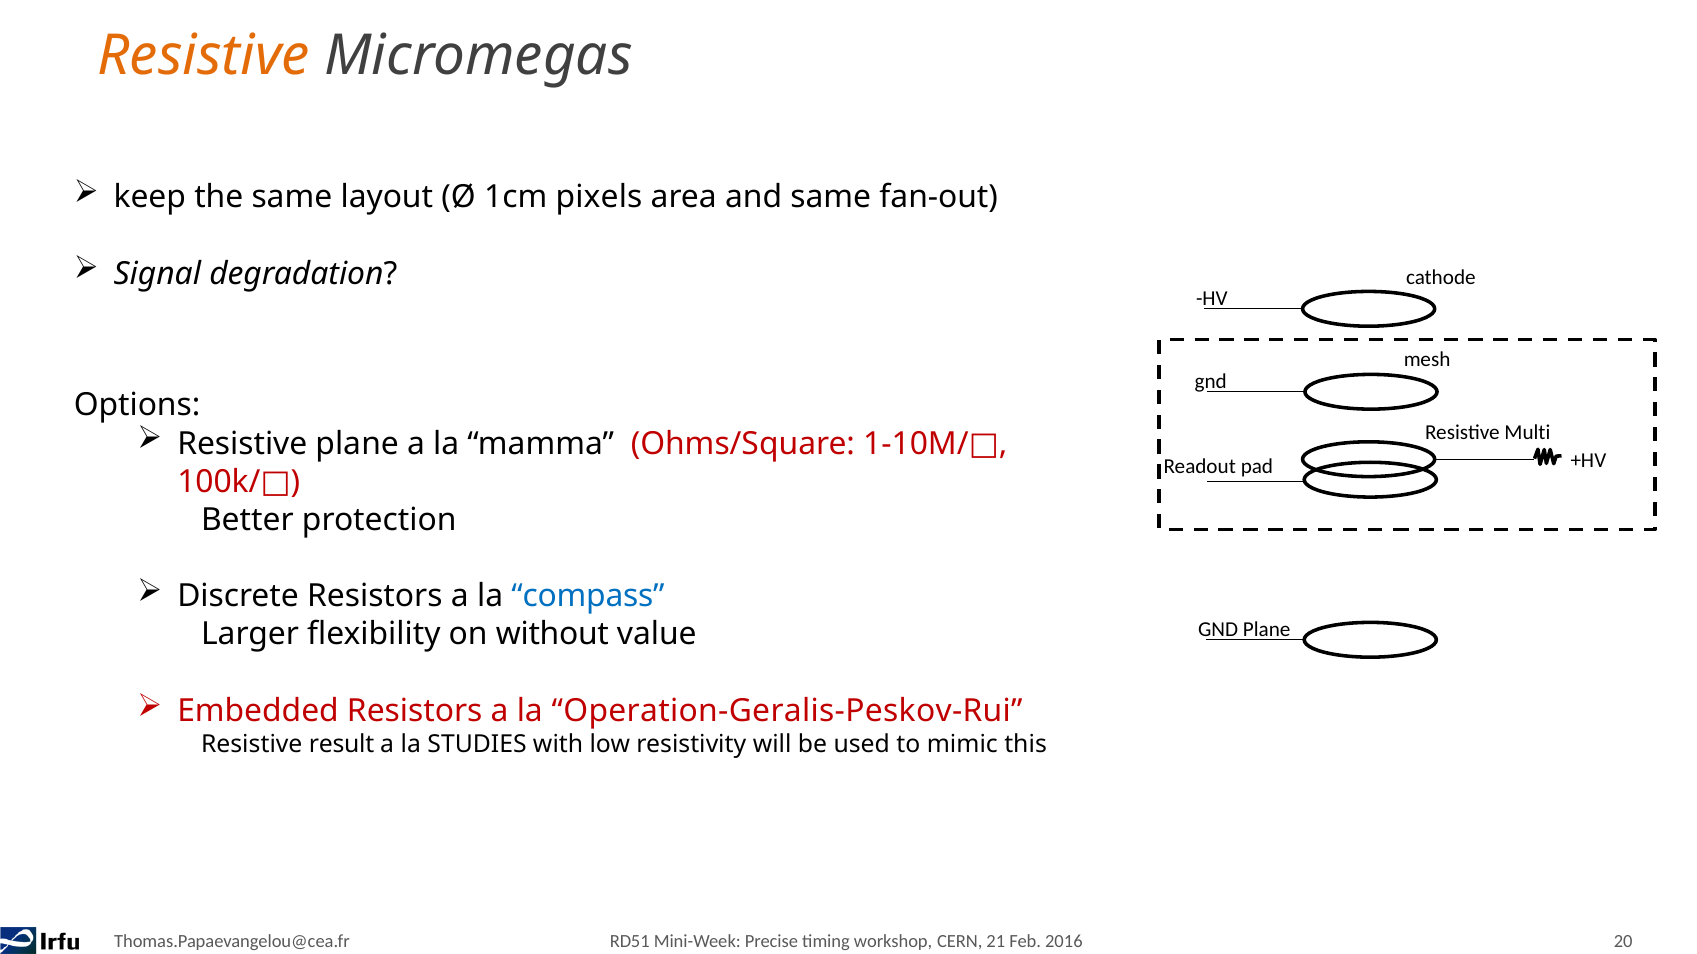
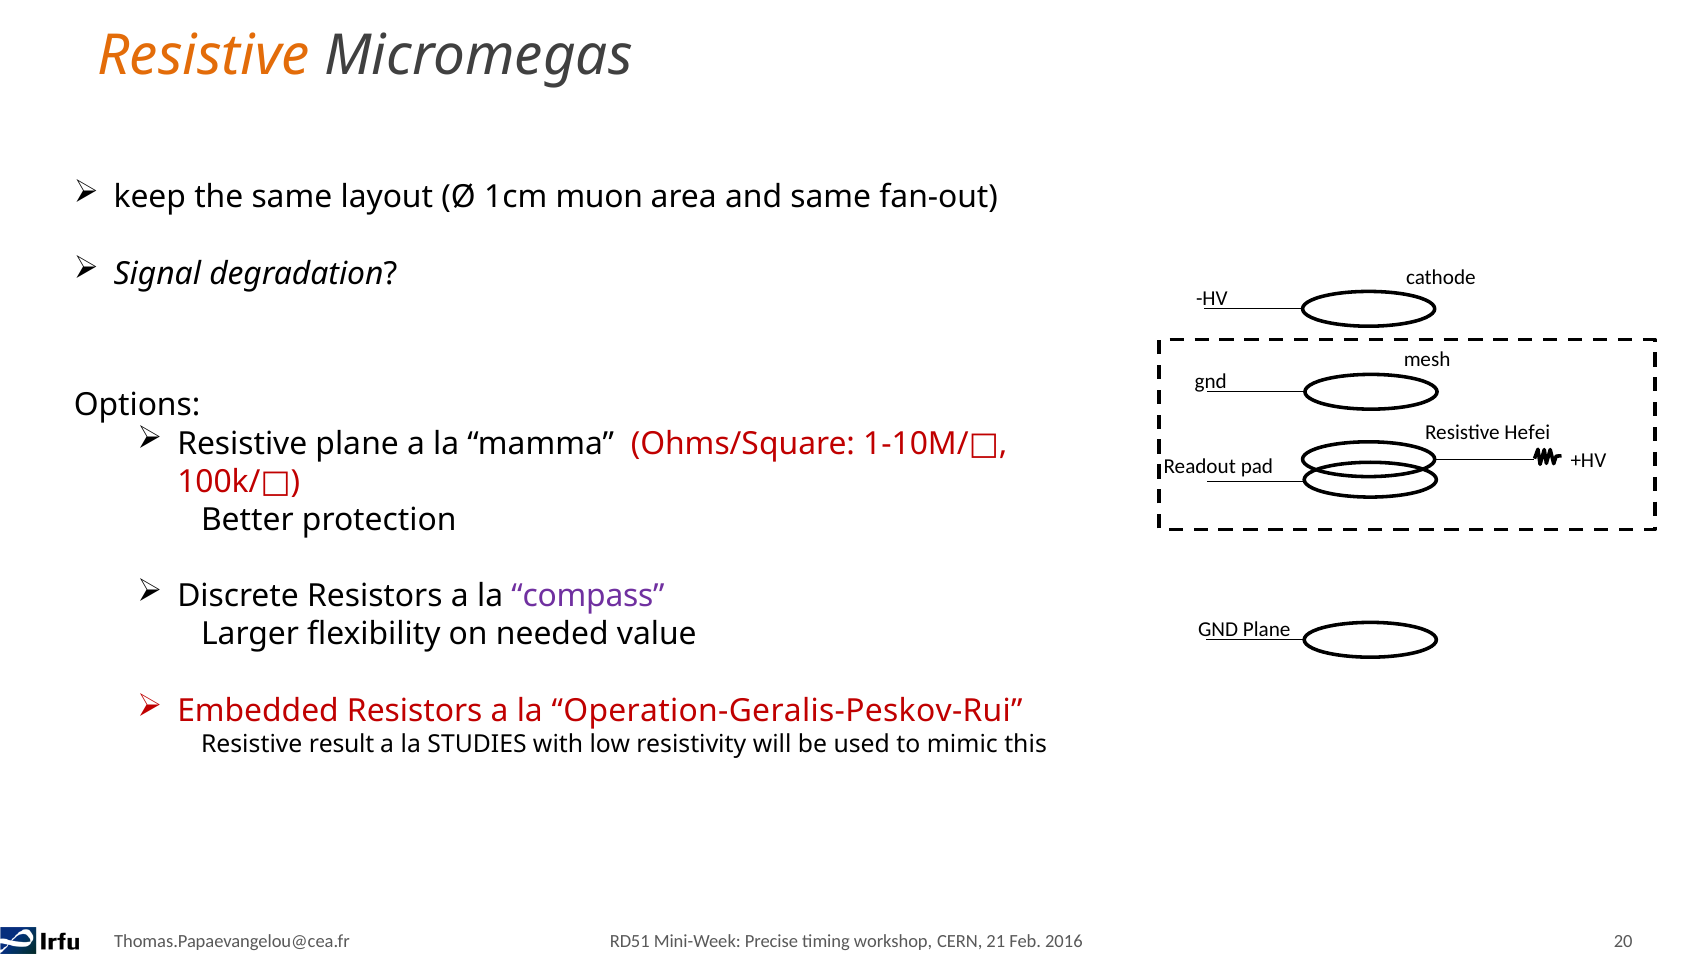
pixels: pixels -> muon
Multi: Multi -> Hefei
compass colour: blue -> purple
without: without -> needed
